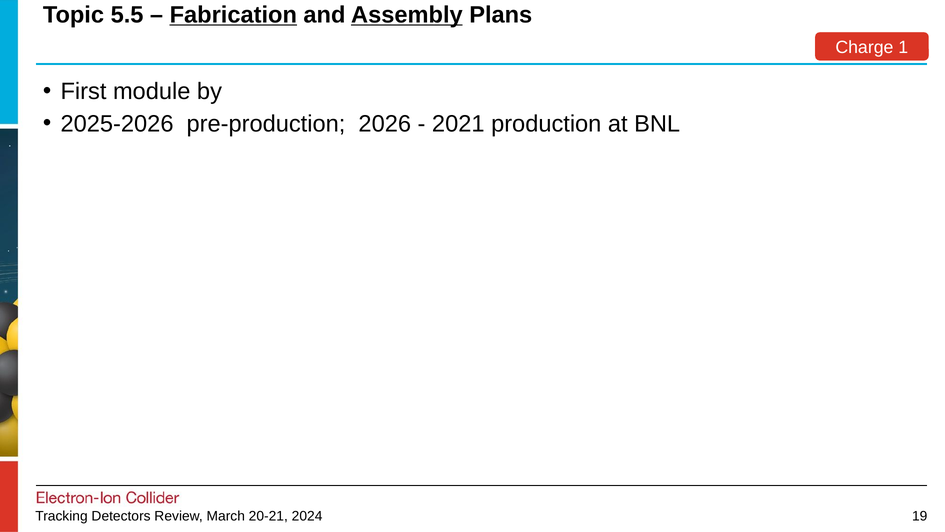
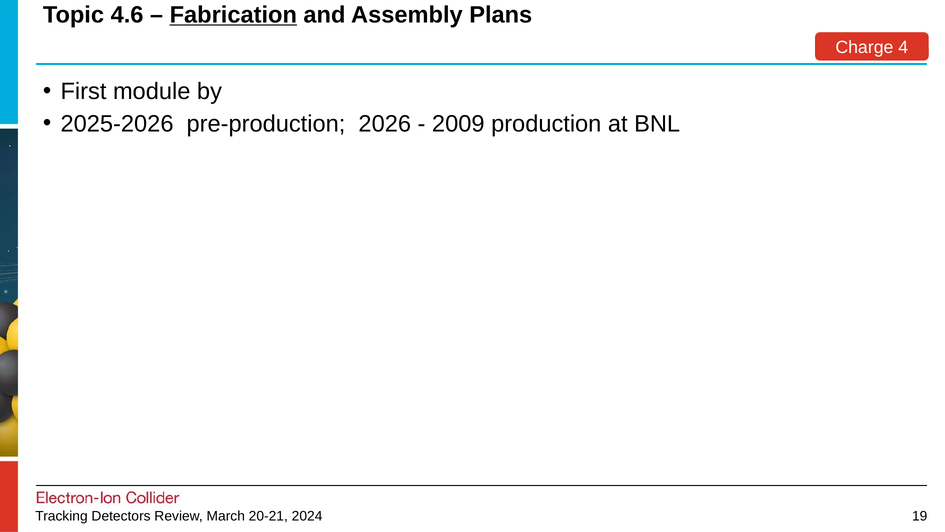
5.5: 5.5 -> 4.6
Assembly underline: present -> none
1: 1 -> 4
2021: 2021 -> 2009
